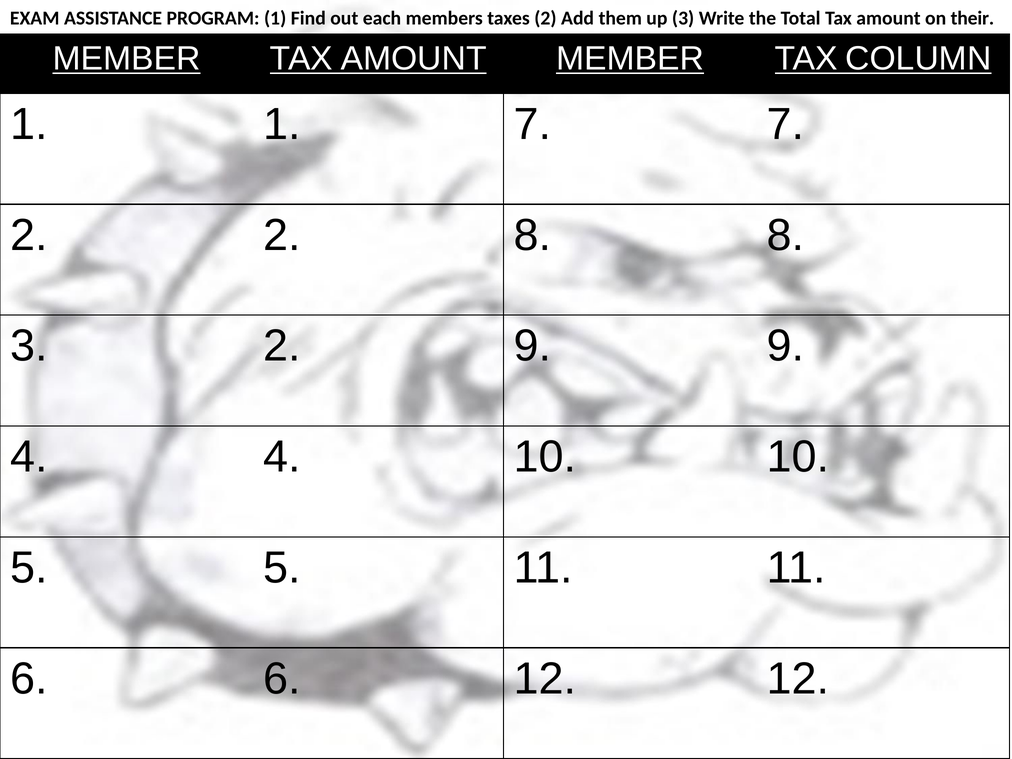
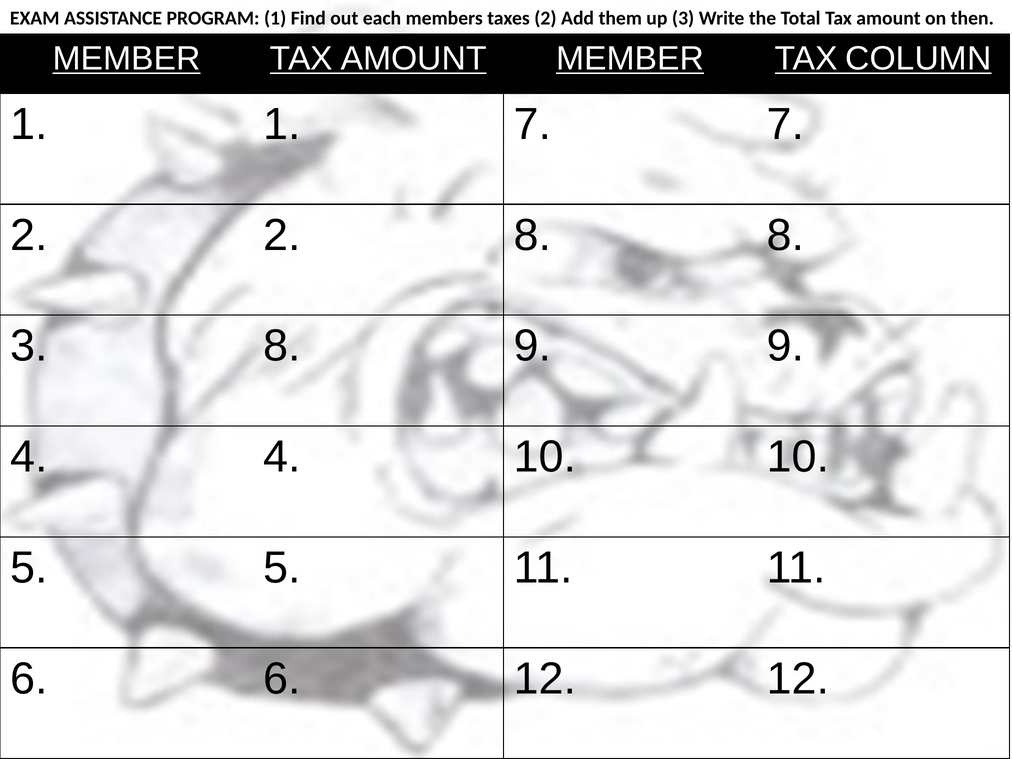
their: their -> then
3 2: 2 -> 8
